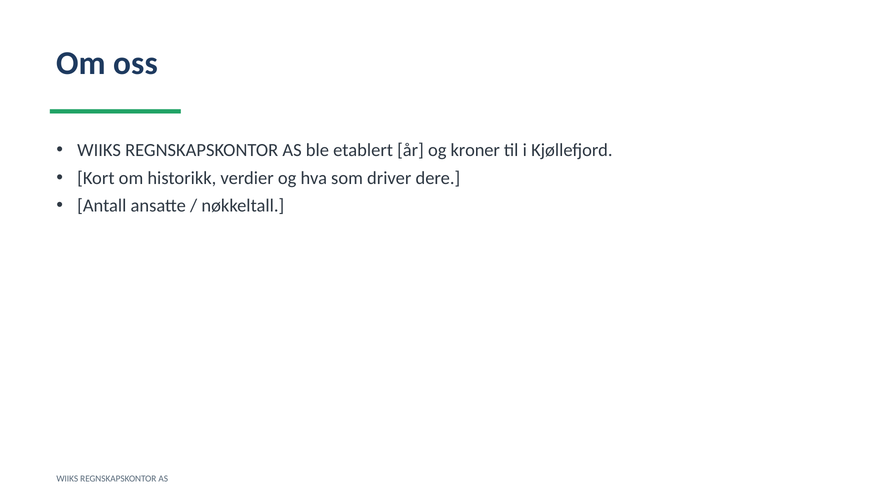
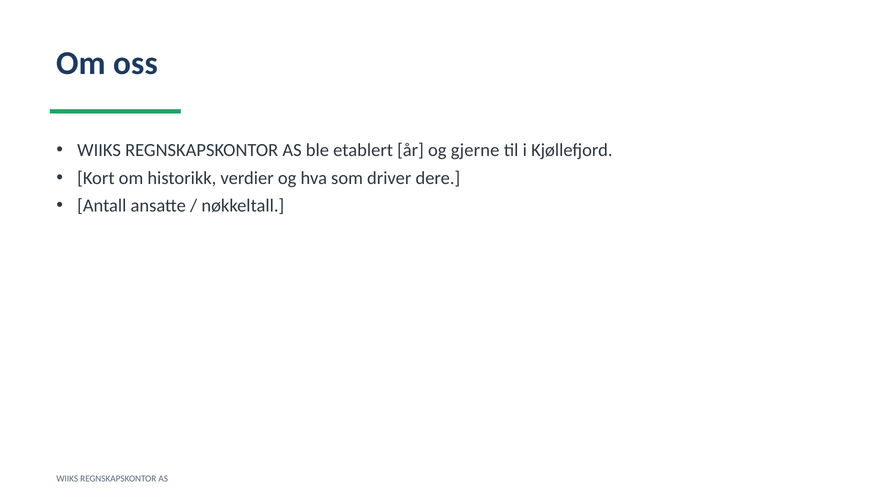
kroner: kroner -> gjerne
